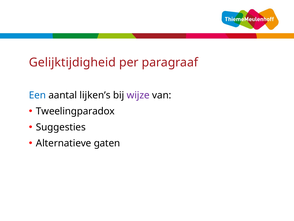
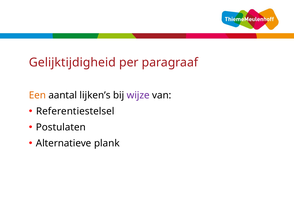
Een colour: blue -> orange
Tweelingparadox: Tweelingparadox -> Referentiestelsel
Suggesties: Suggesties -> Postulaten
gaten: gaten -> plank
